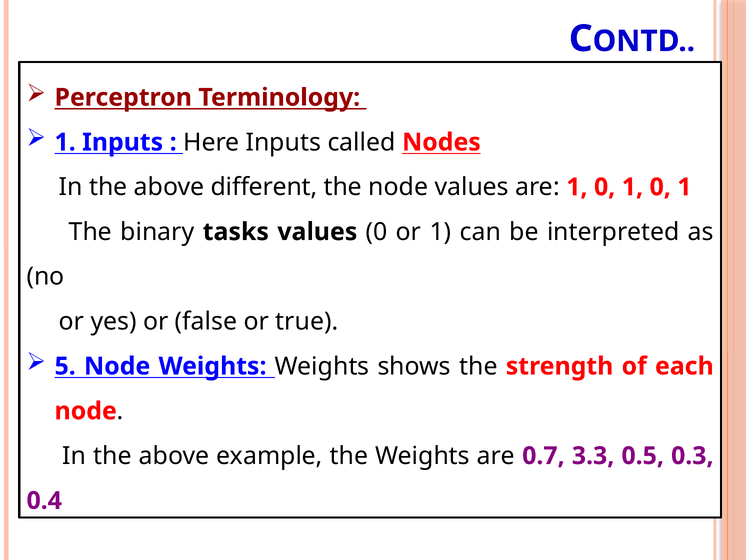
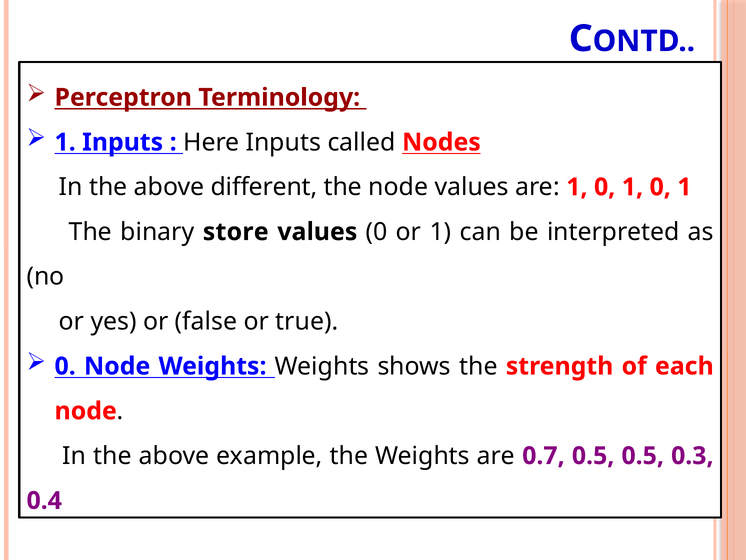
tasks: tasks -> store
5 at (65, 366): 5 -> 0
0.7 3.3: 3.3 -> 0.5
